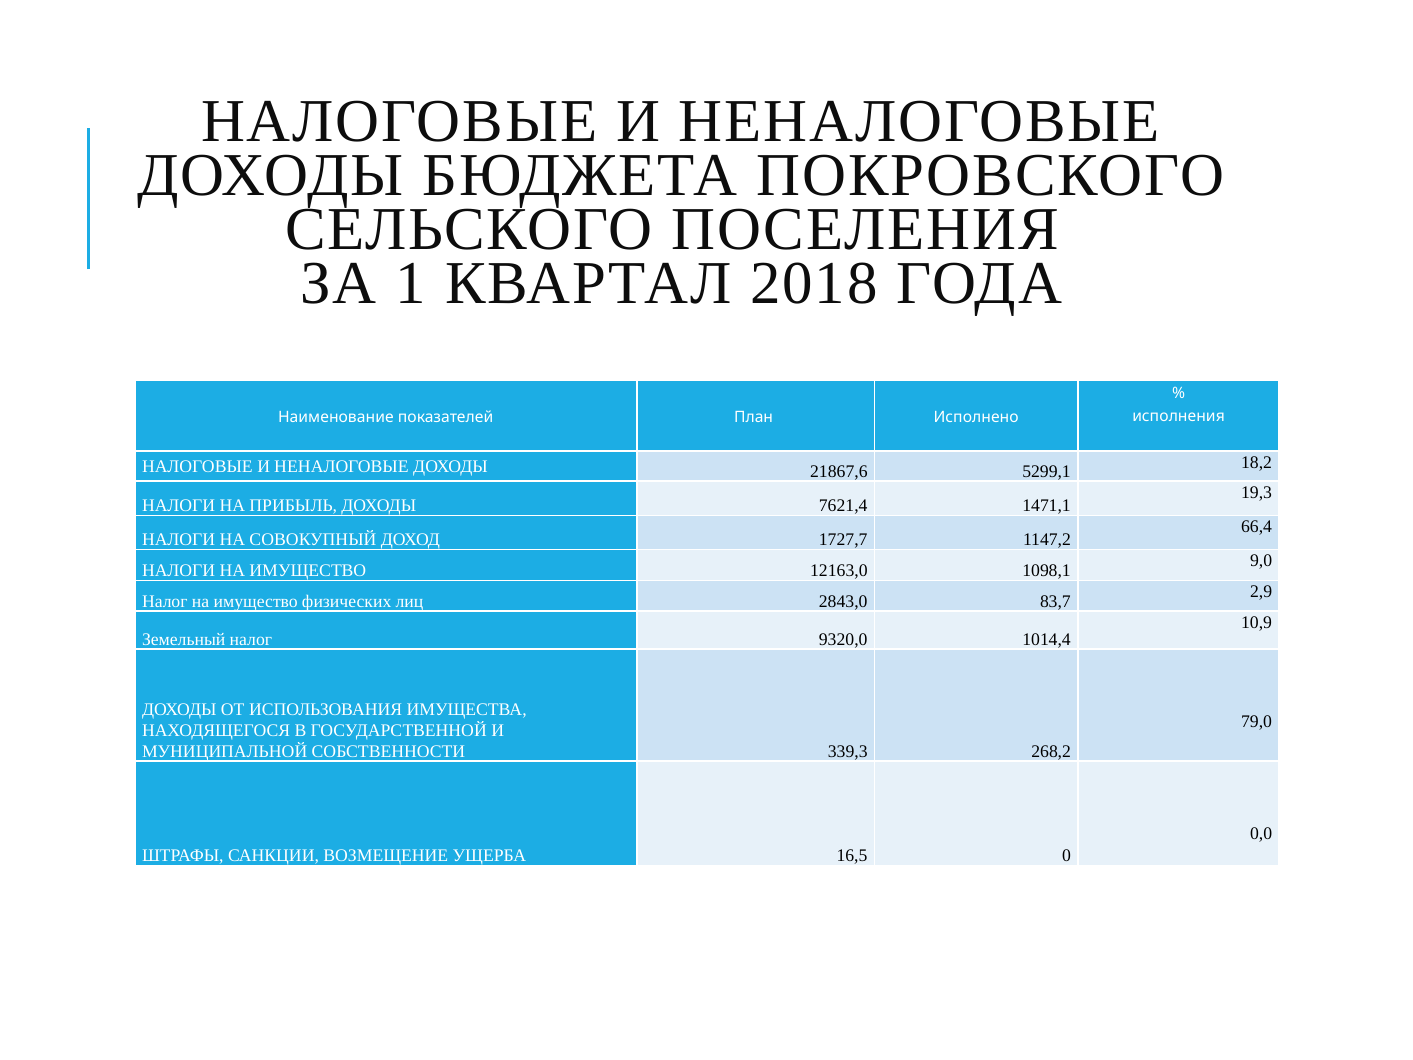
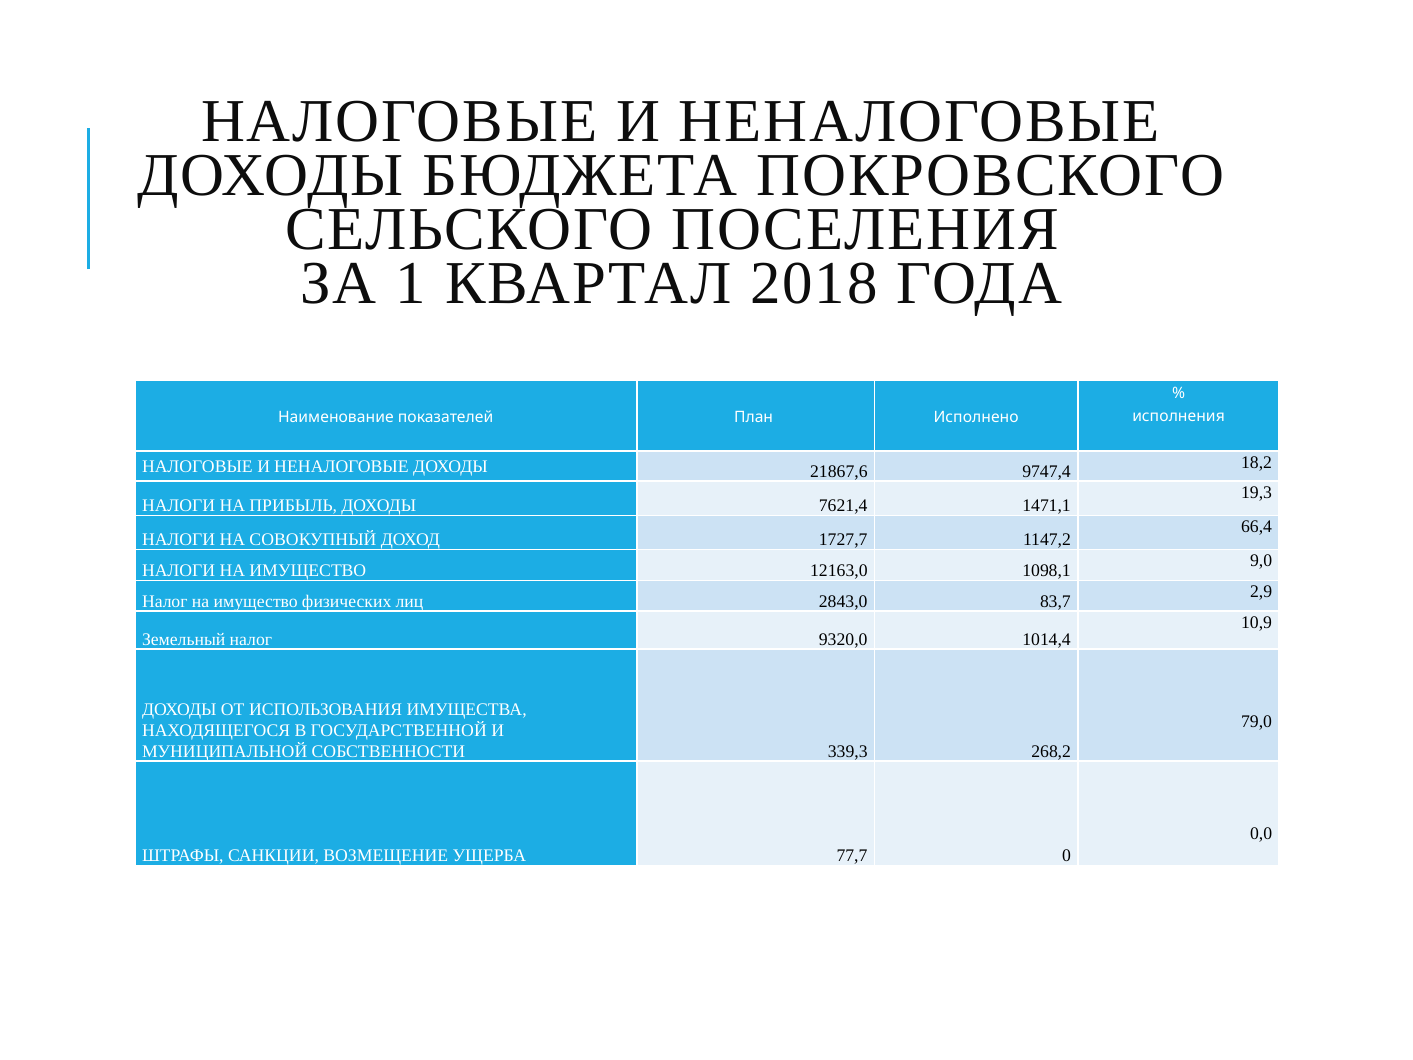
5299,1: 5299,1 -> 9747,4
16,5: 16,5 -> 77,7
